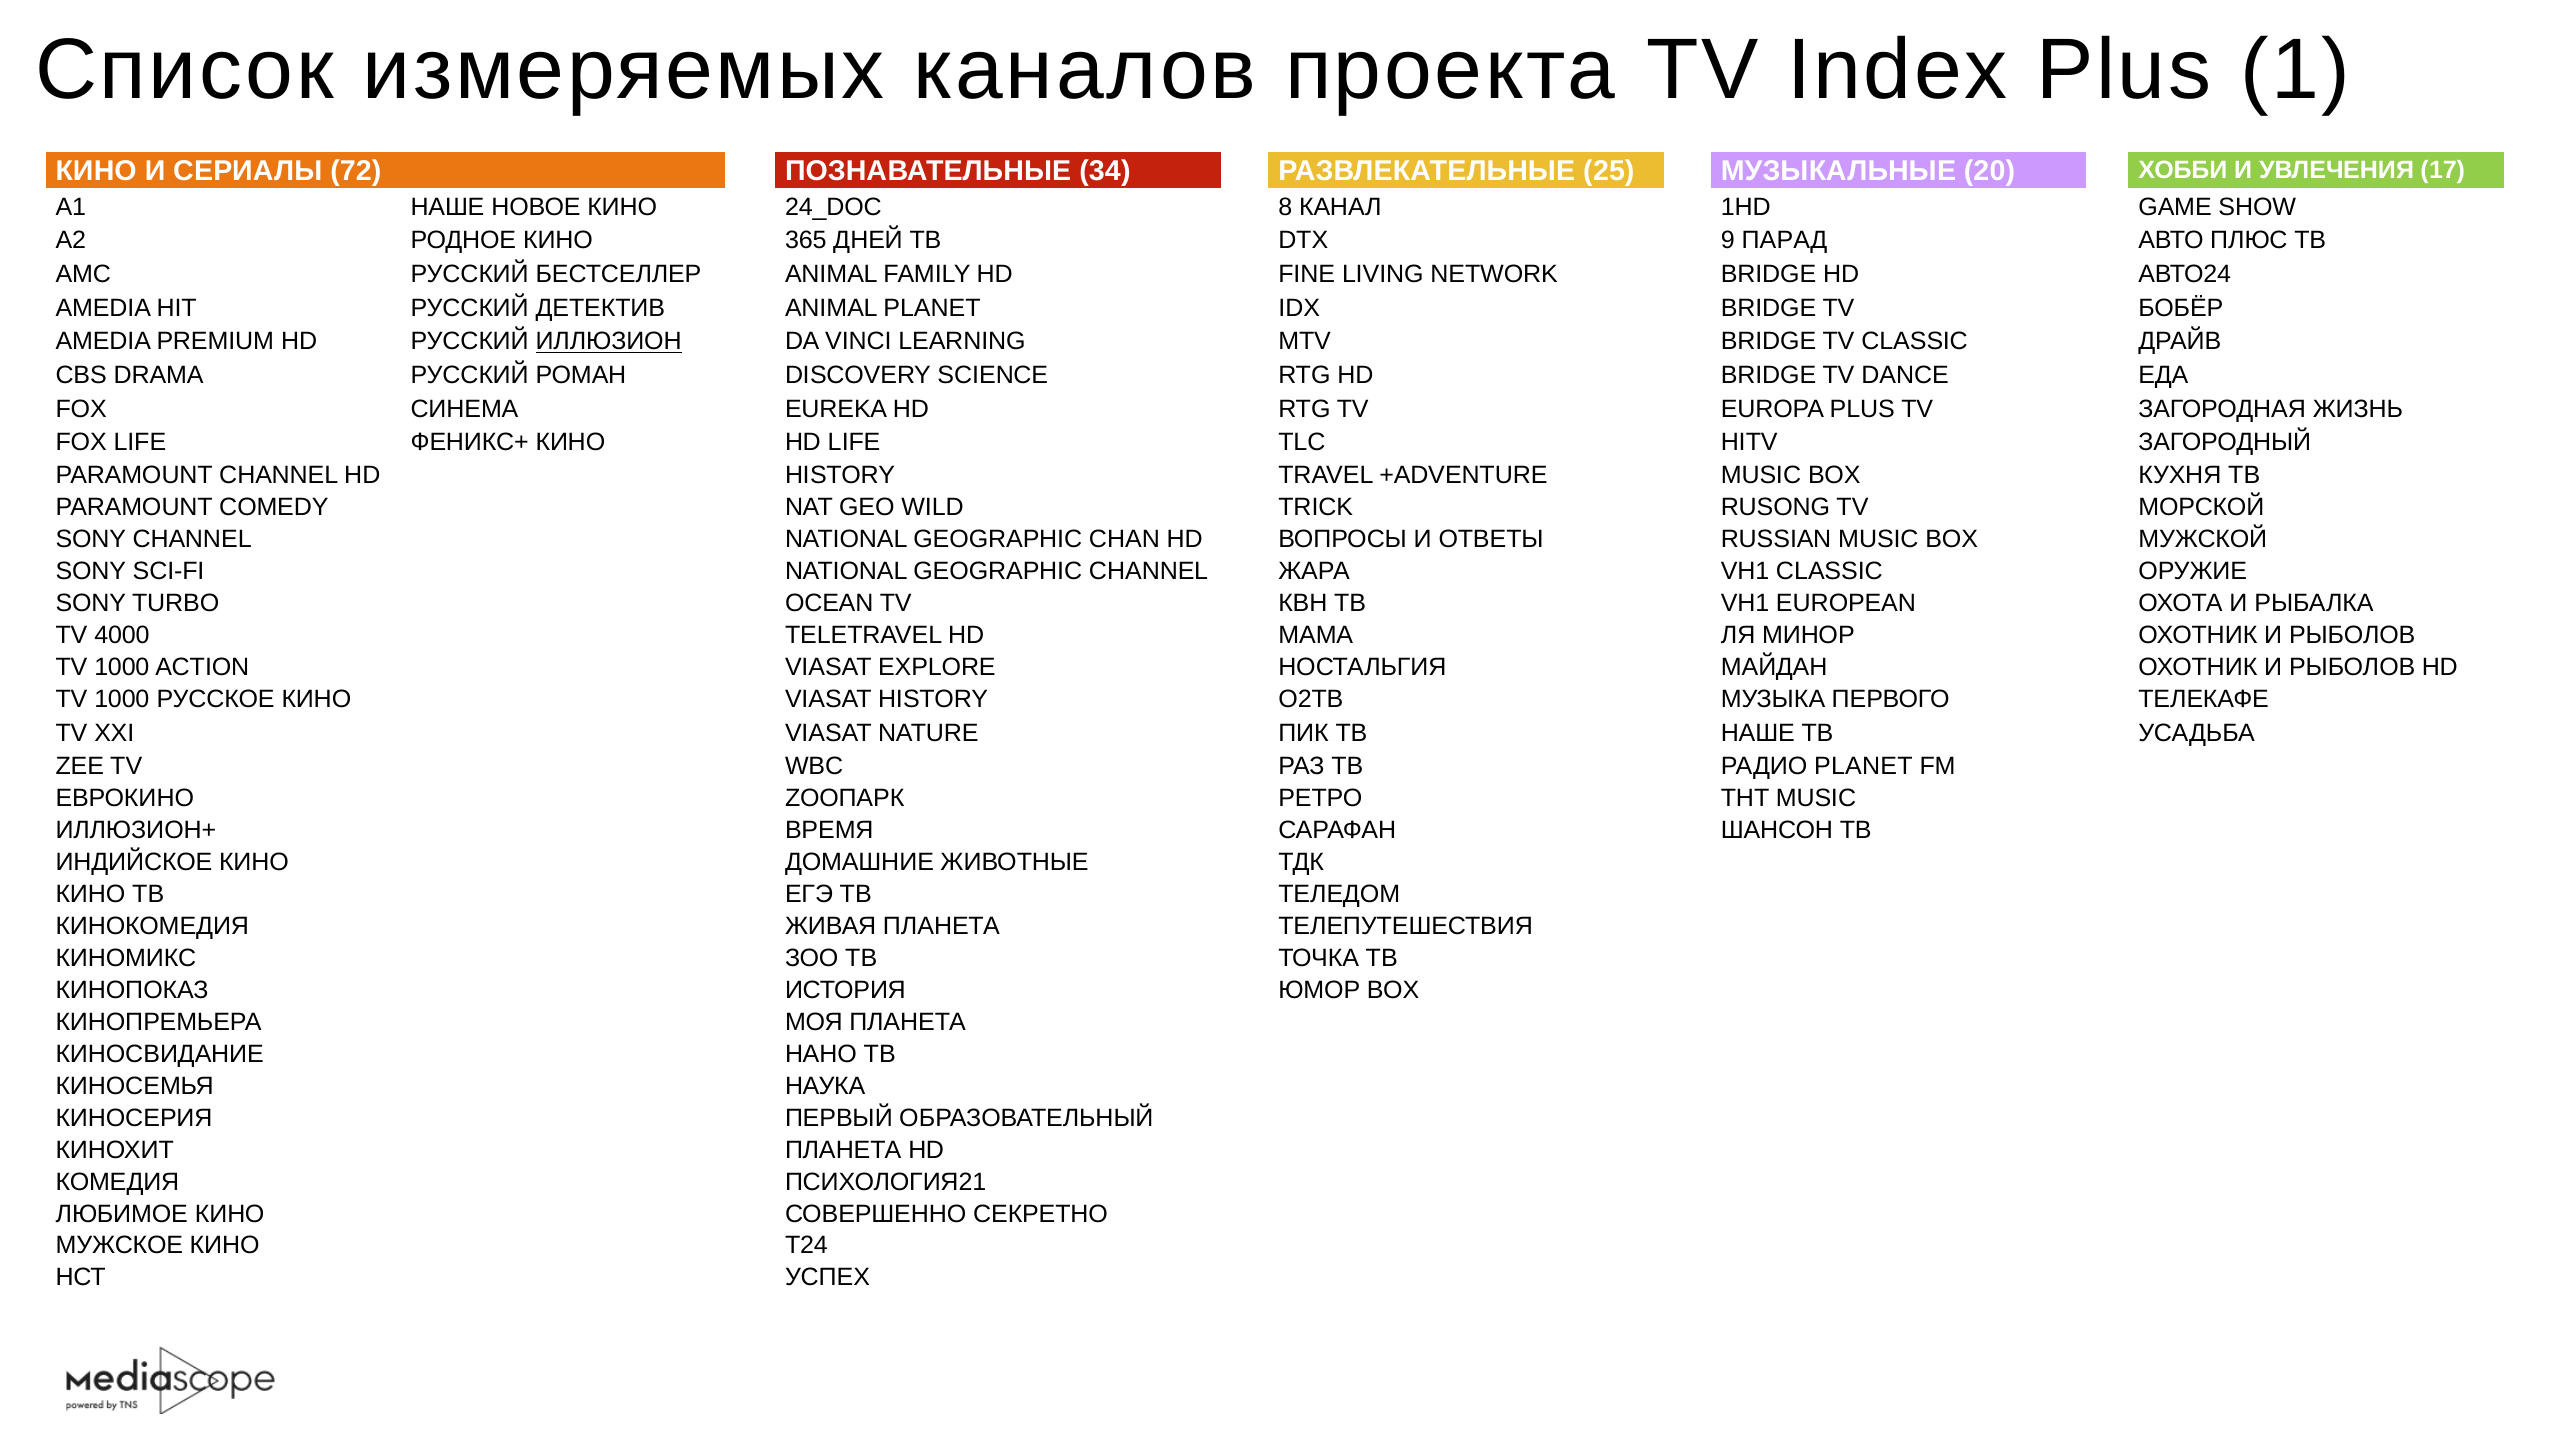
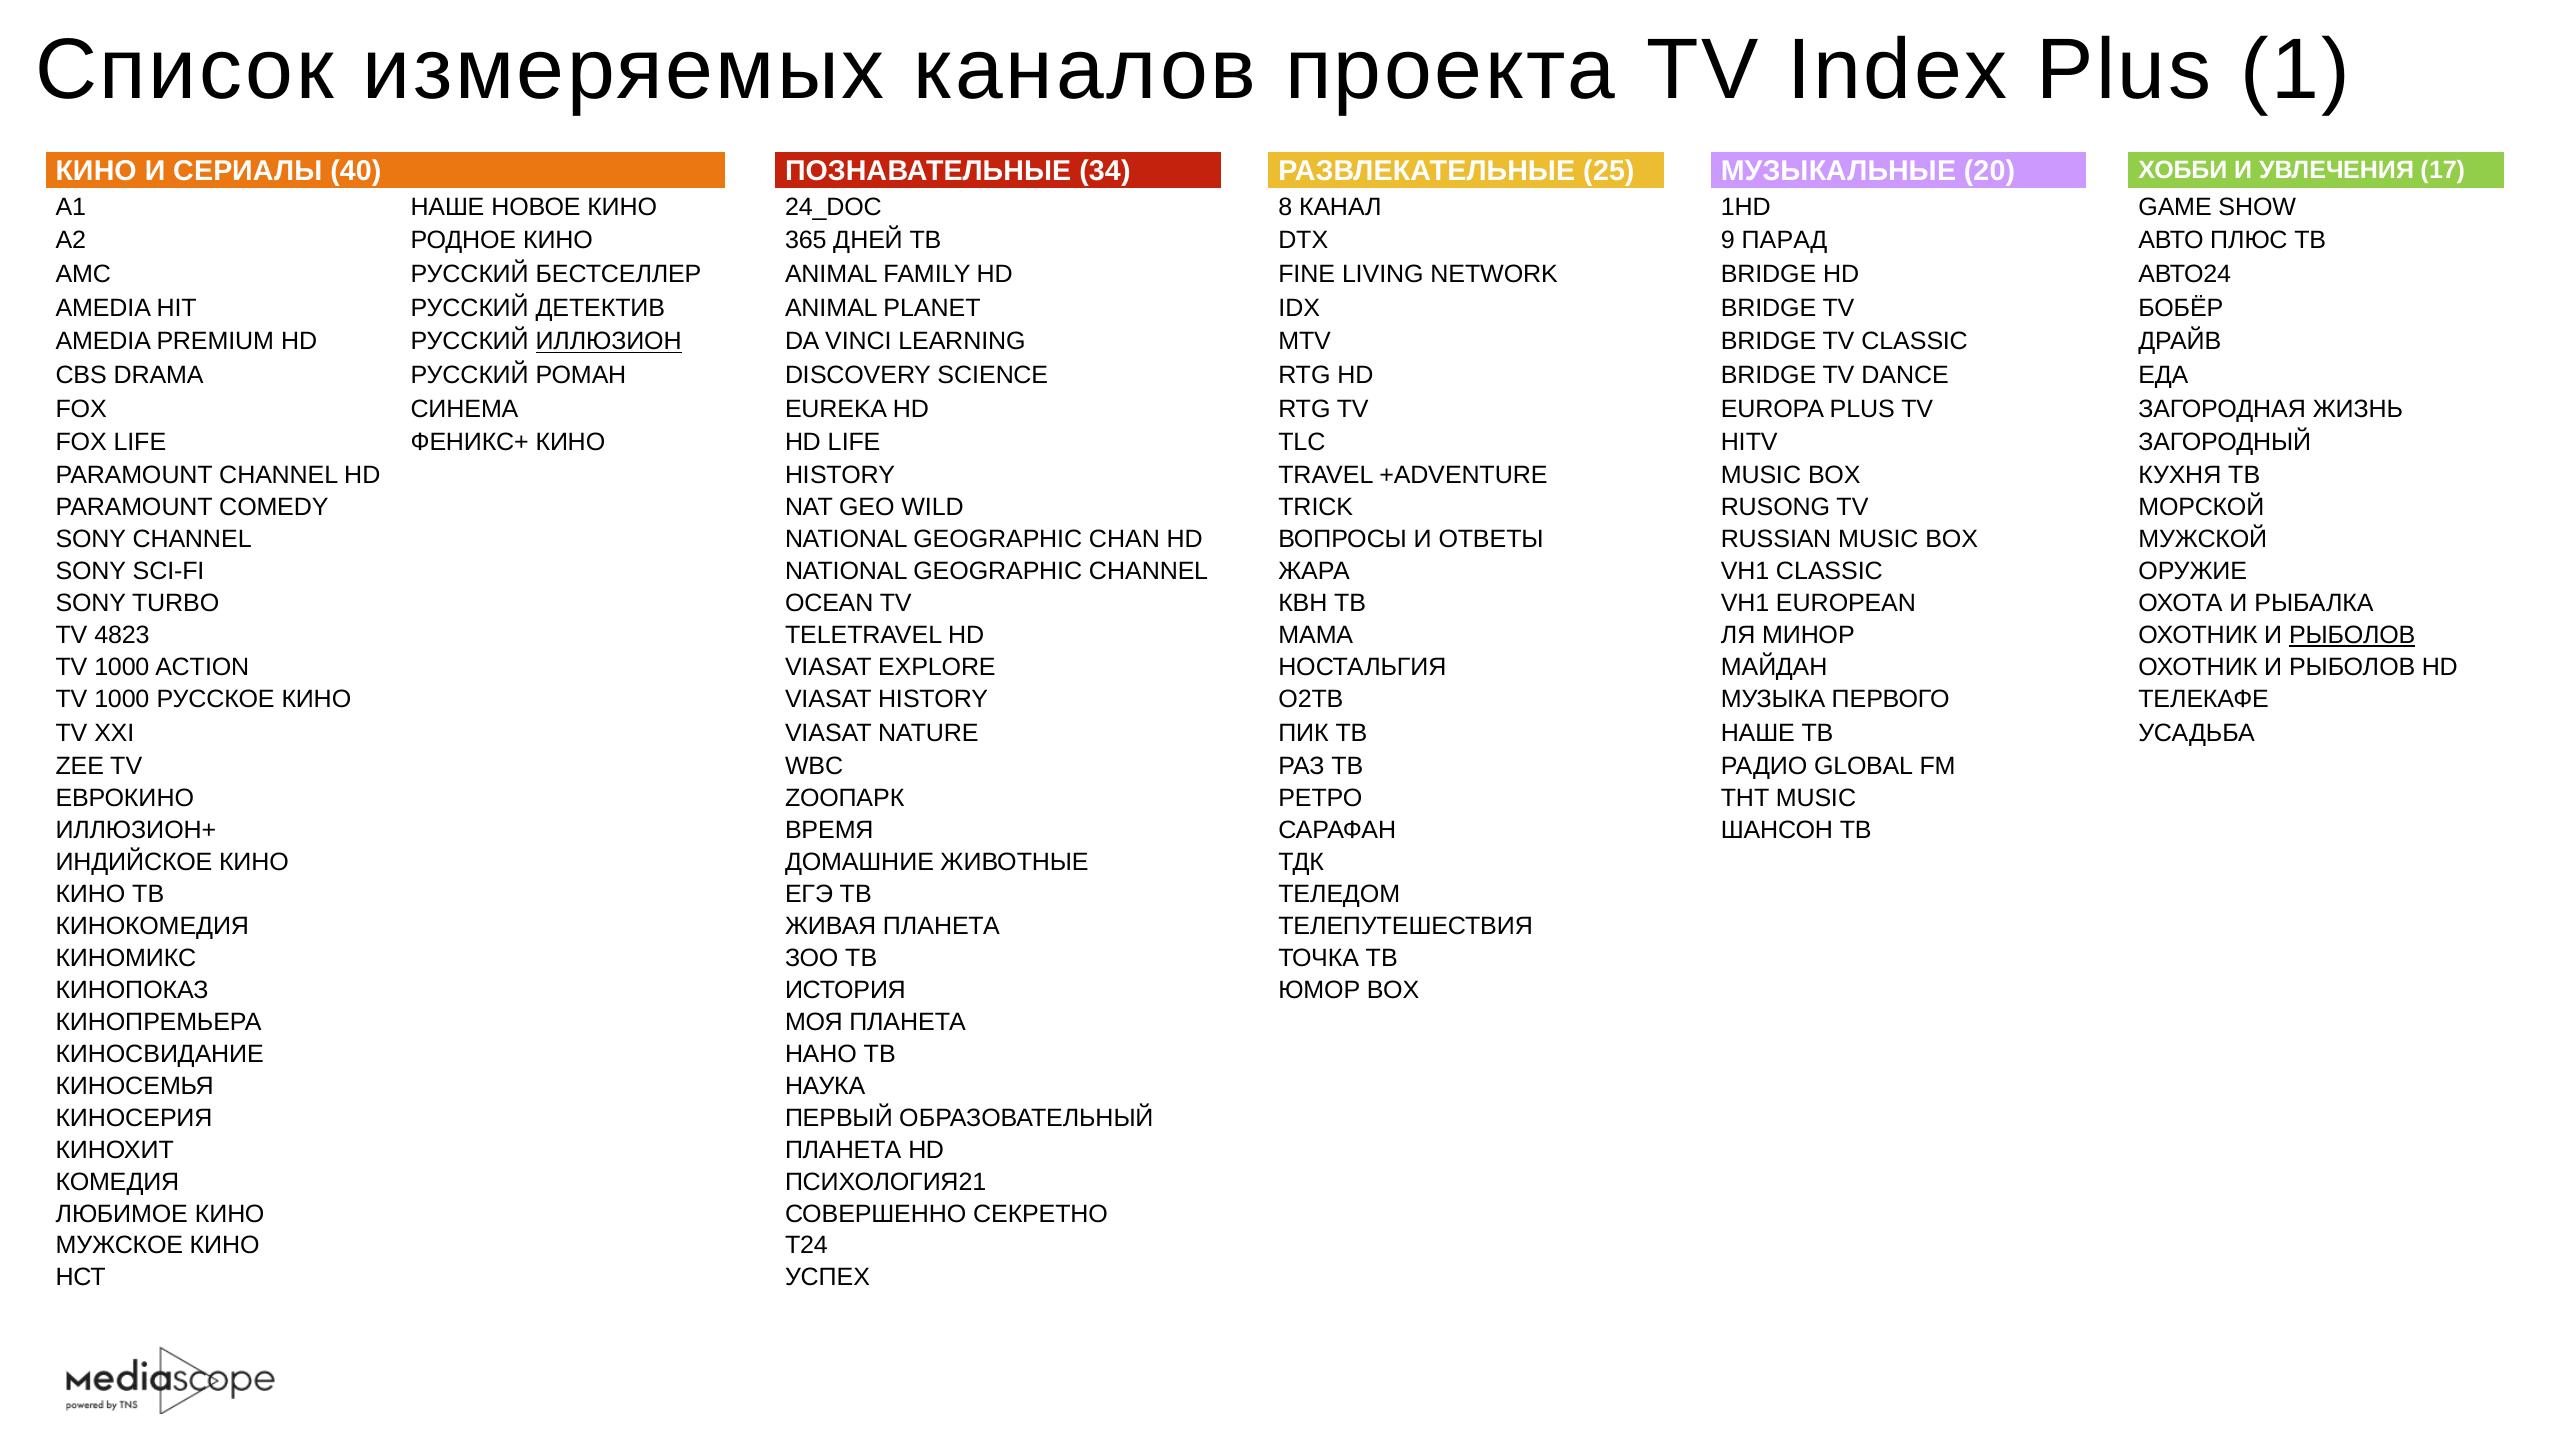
72: 72 -> 40
4000: 4000 -> 4823
РЫБОЛОВ at (2352, 635) underline: none -> present
РАДИО PLANET: PLANET -> GLOBAL
